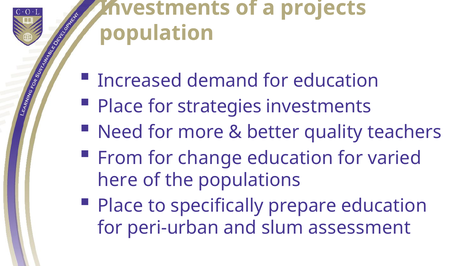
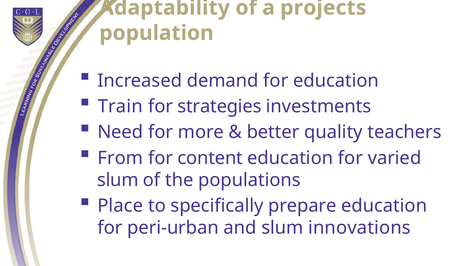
Investments at (165, 8): Investments -> Adaptability
Place at (120, 106): Place -> Train
change: change -> content
here at (118, 180): here -> slum
assessment: assessment -> innovations
